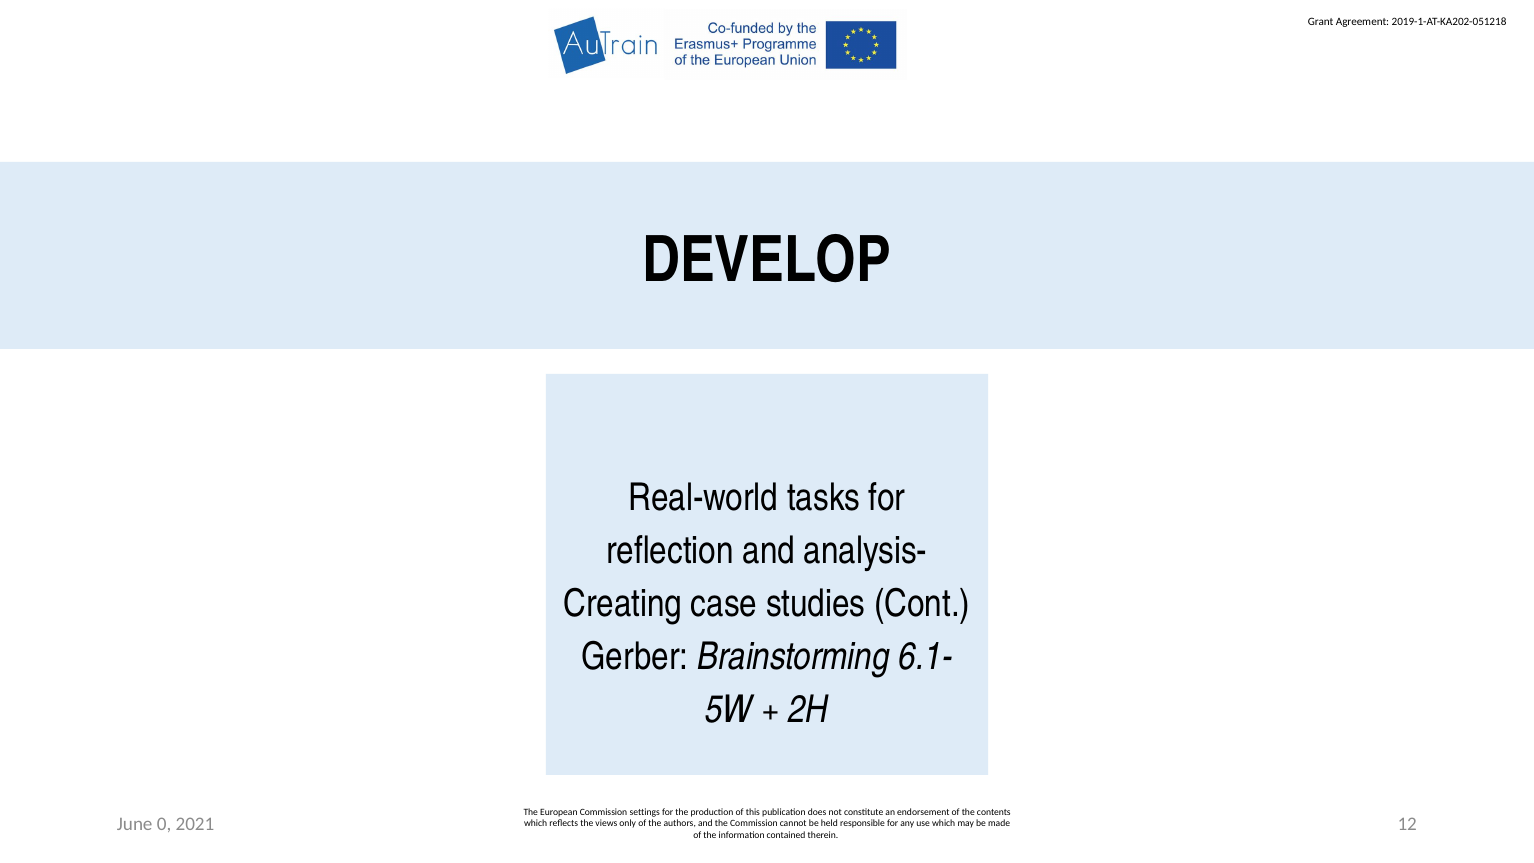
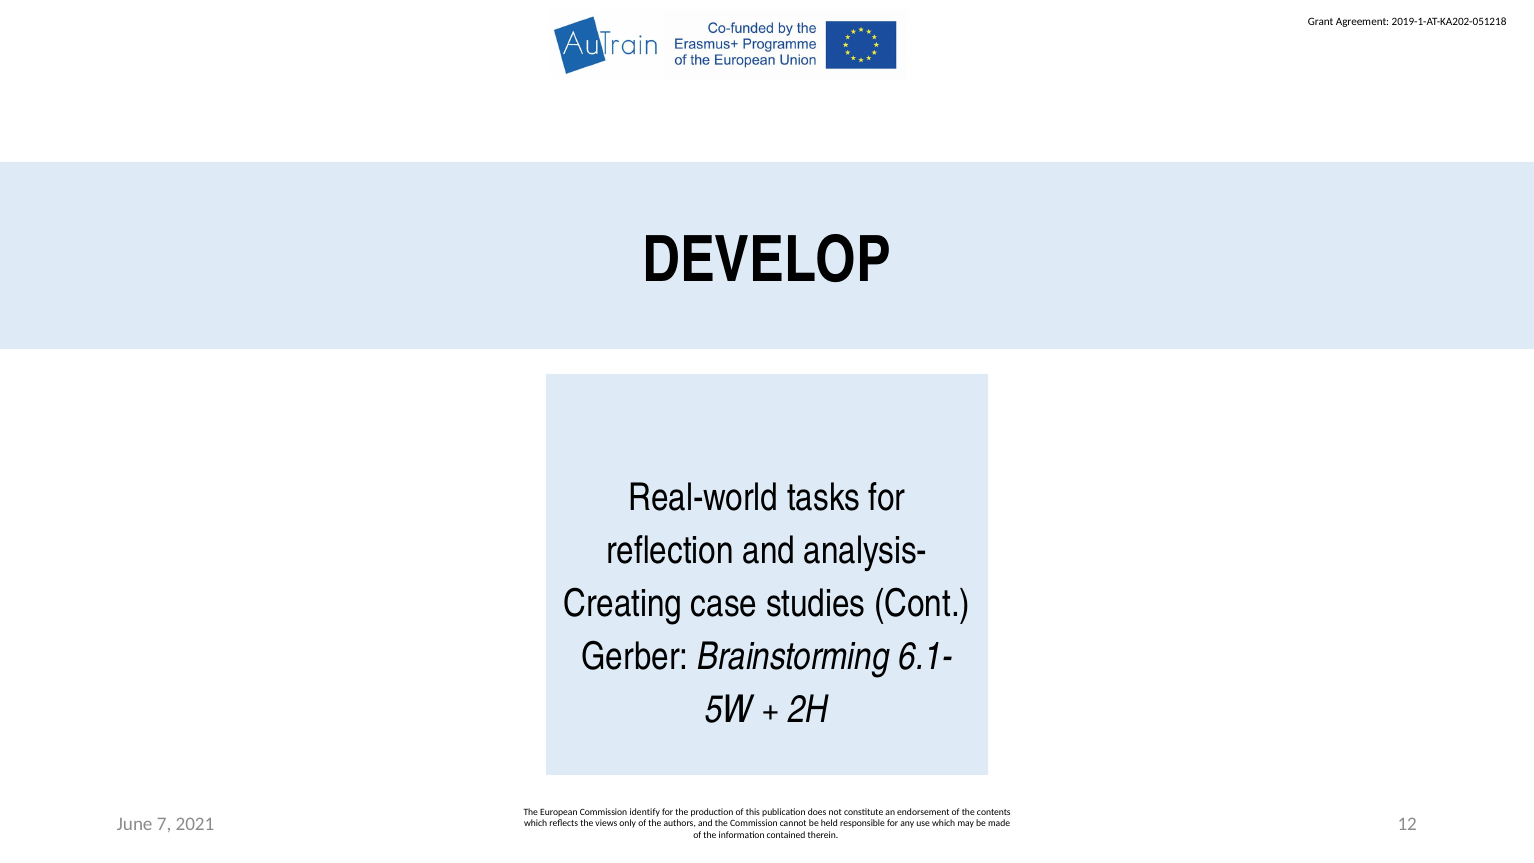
settings: settings -> identify
0: 0 -> 7
